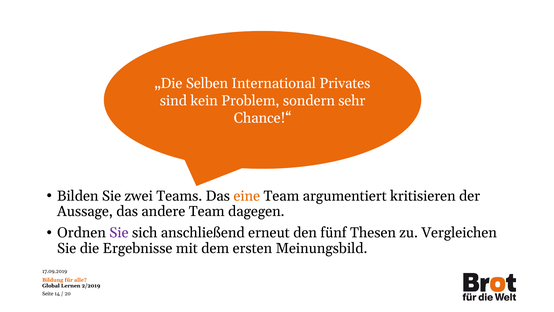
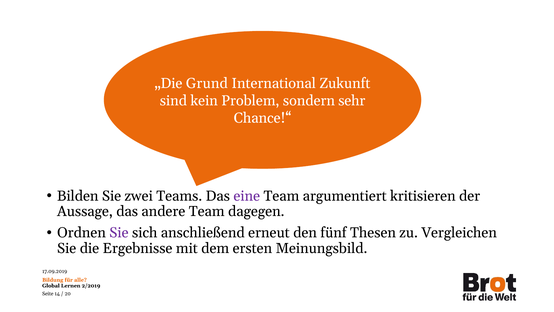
Selben: Selben -> Grund
Privates: Privates -> Zukunft
eine colour: orange -> purple
